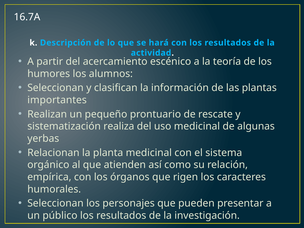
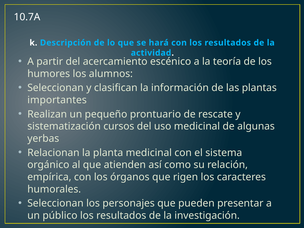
16.7A: 16.7A -> 10.7A
realiza: realiza -> cursos
